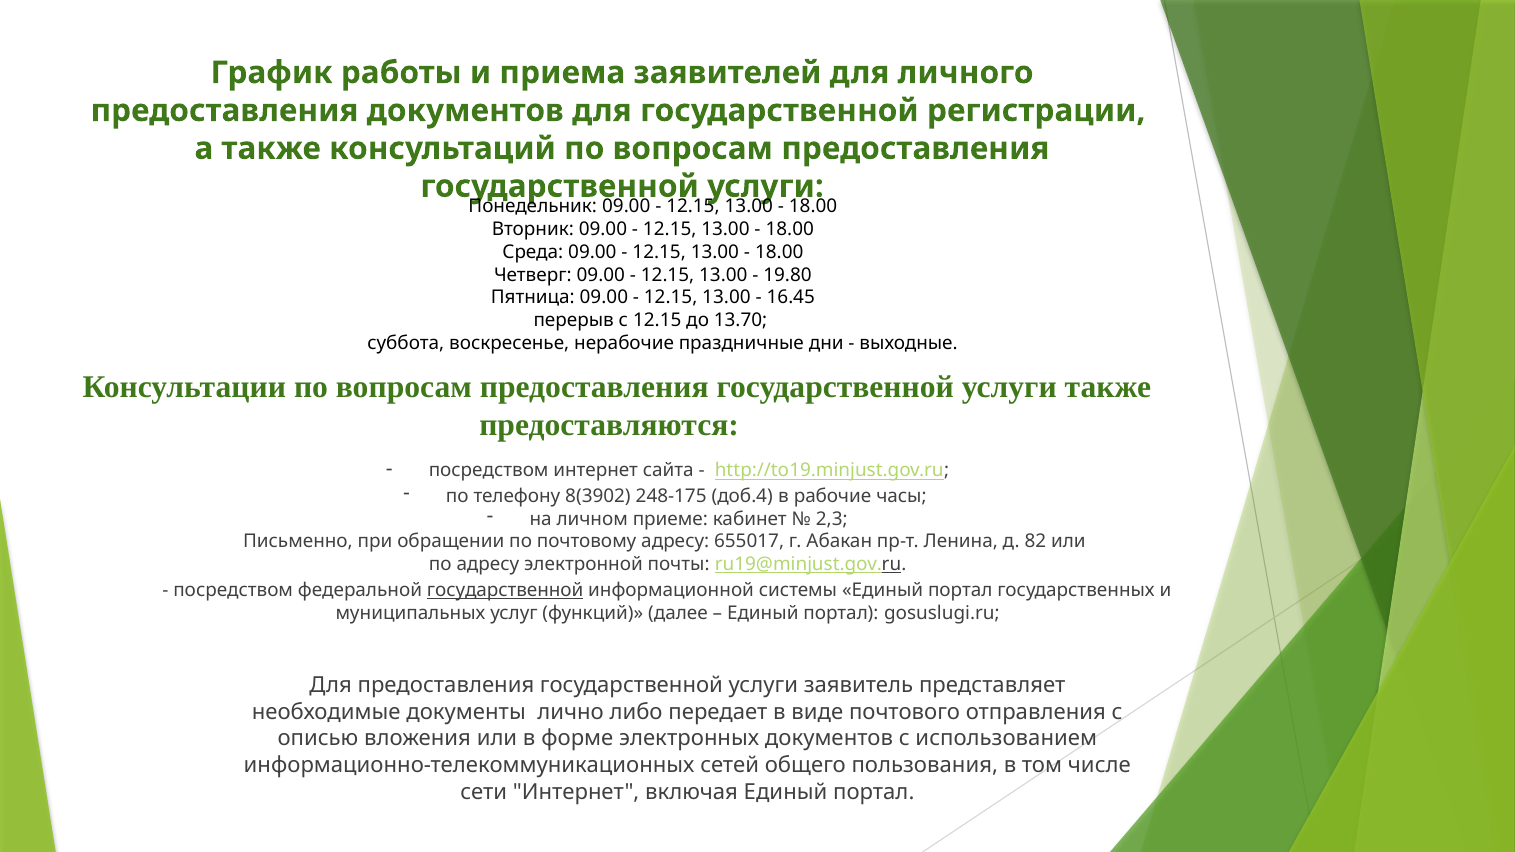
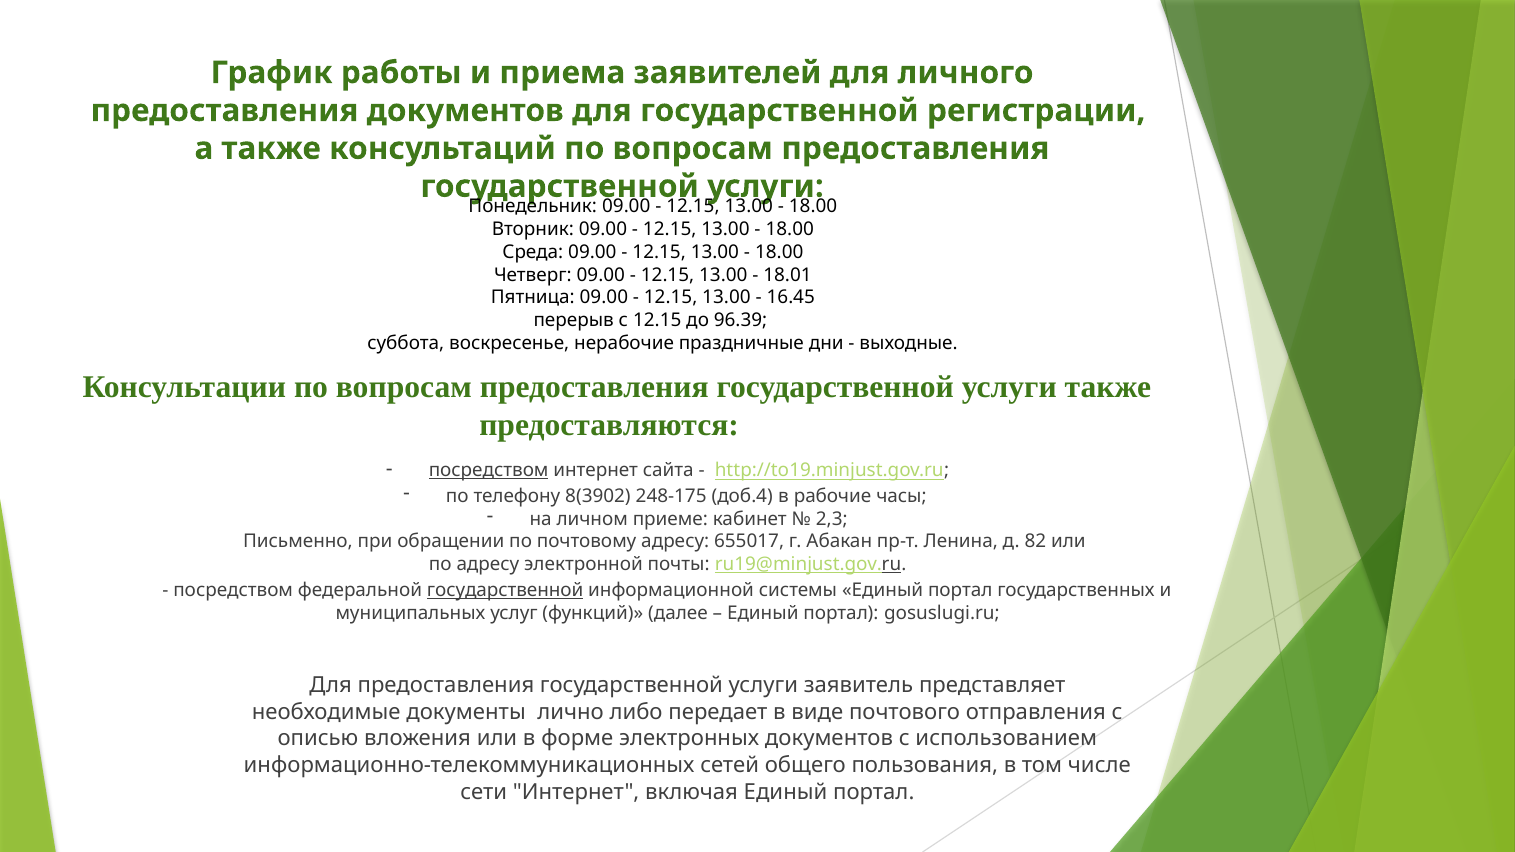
19.80: 19.80 -> 18.01
13.70: 13.70 -> 96.39
посредством at (489, 471) underline: none -> present
